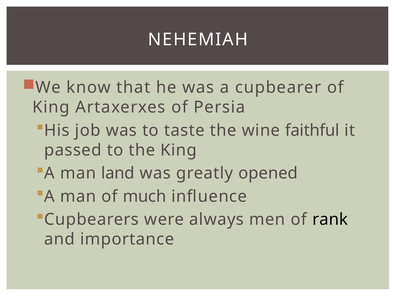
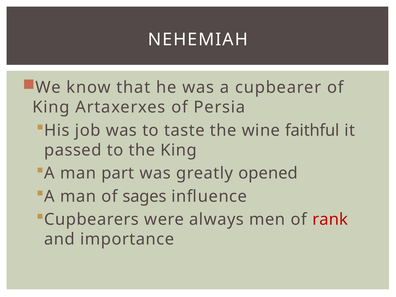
land: land -> part
much: much -> sages
rank colour: black -> red
